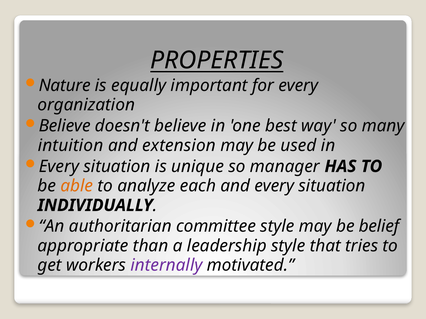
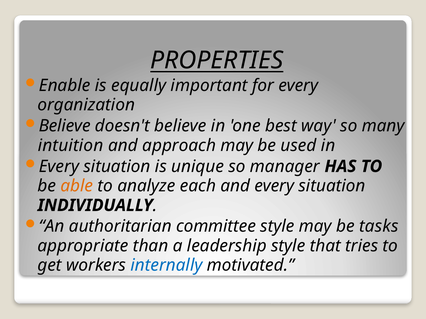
Nature: Nature -> Enable
extension: extension -> approach
belief: belief -> tasks
internally colour: purple -> blue
